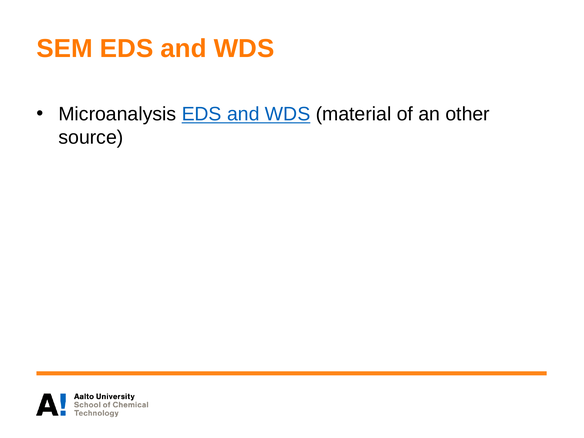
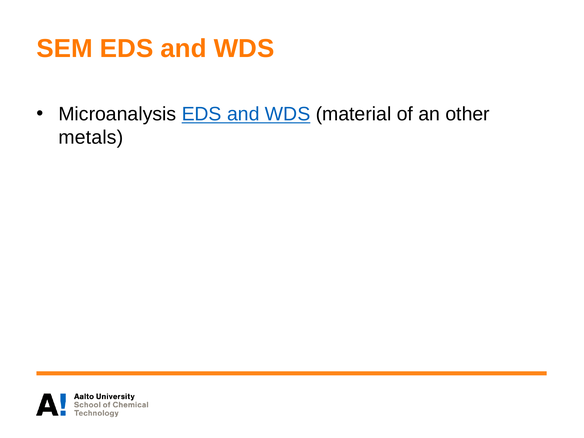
source: source -> metals
